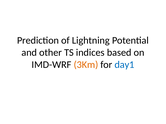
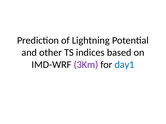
3Km colour: orange -> purple
